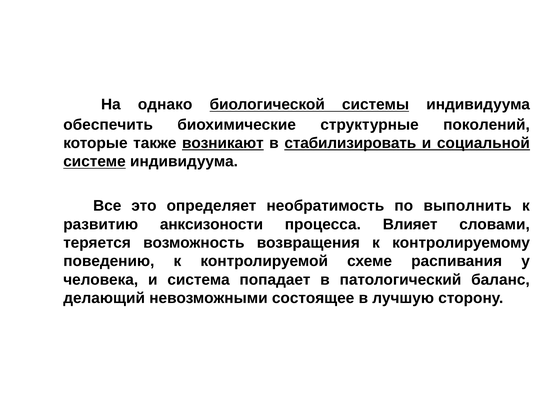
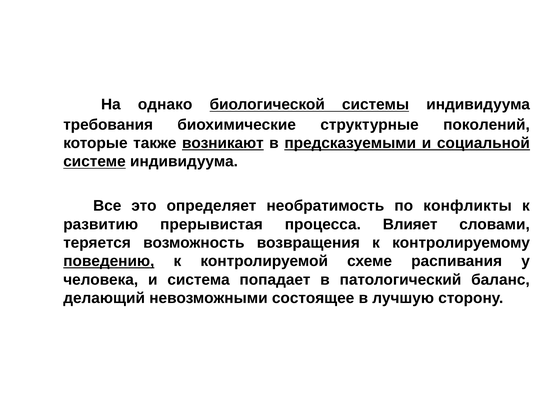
обеспечить: обеспечить -> требования
стабилизировать: стабилизировать -> предсказуемыми
выполнить: выполнить -> конфликты
анксизоности: анксизоности -> прерывистая
поведению underline: none -> present
